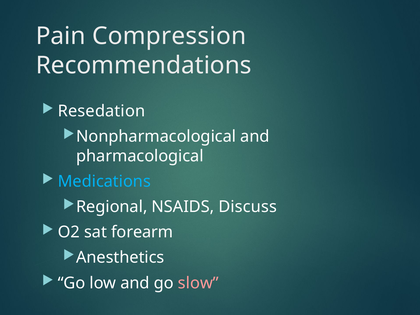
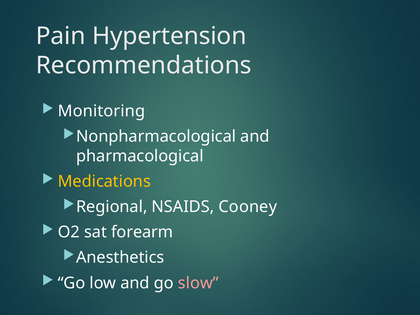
Compression: Compression -> Hypertension
Resedation: Resedation -> Monitoring
Medications colour: light blue -> yellow
Discuss: Discuss -> Cooney
